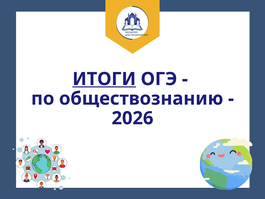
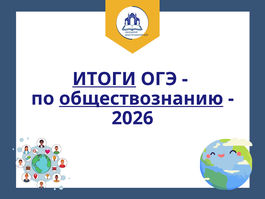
обществознанию underline: none -> present
